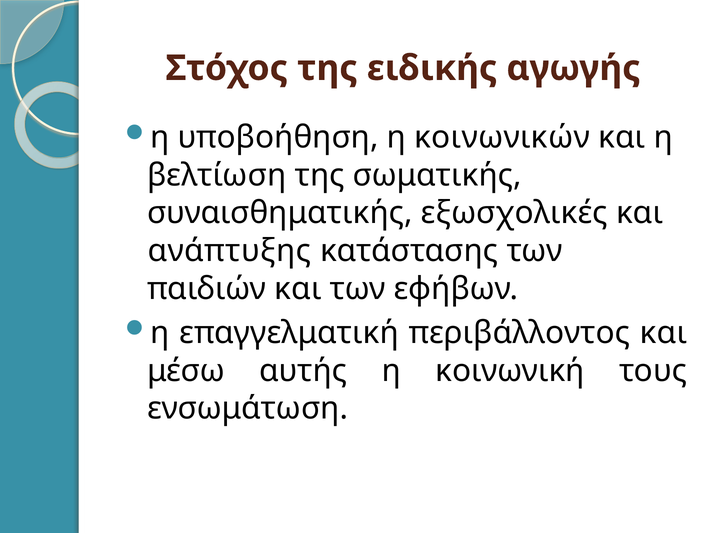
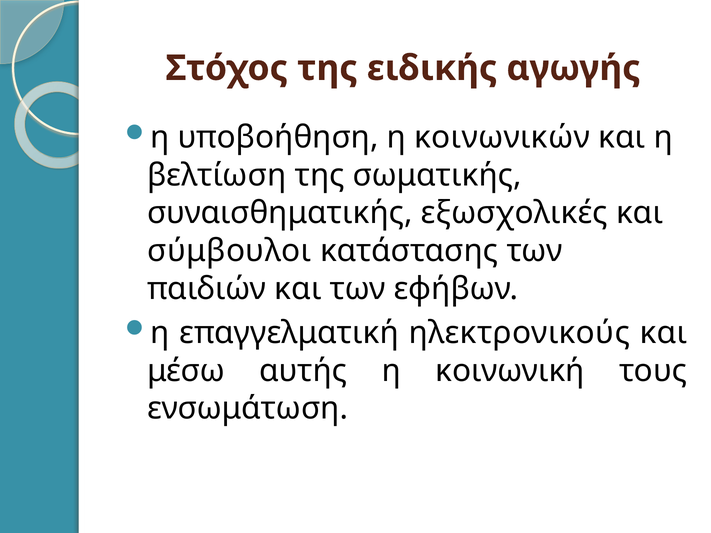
ανάπτυξης: ανάπτυξης -> σύμβουλοι
περιβάλλοντος: περιβάλλοντος -> ηλεκτρονικούς
